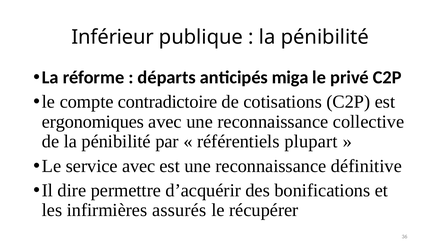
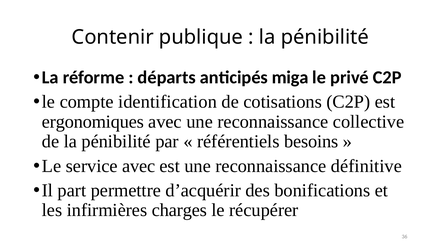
Inférieur: Inférieur -> Contenir
contradictoire: contradictoire -> identification
plupart: plupart -> besoins
dire: dire -> part
assurés: assurés -> charges
